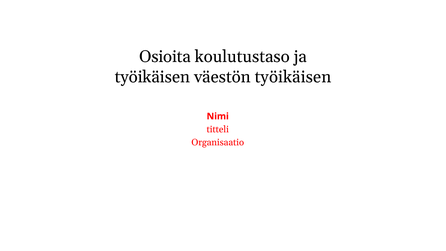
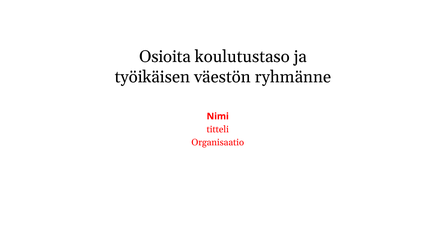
väestön työikäisen: työikäisen -> ryhmänne
